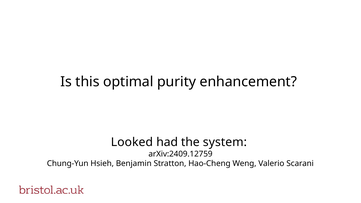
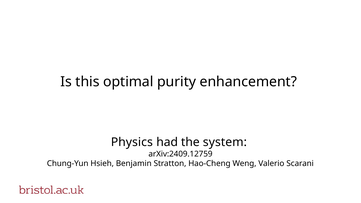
Looked: Looked -> Physics
